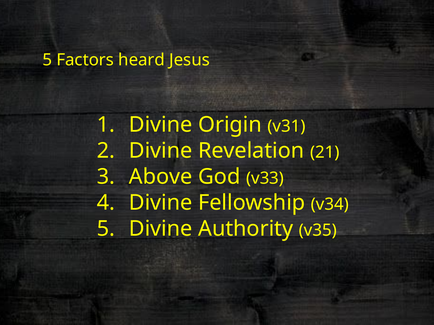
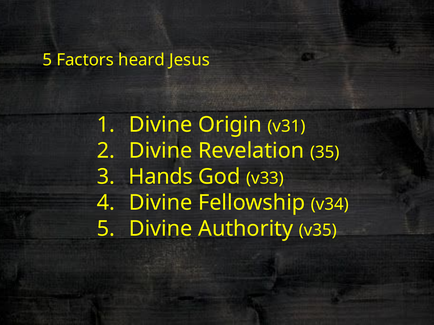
21: 21 -> 35
Above: Above -> Hands
